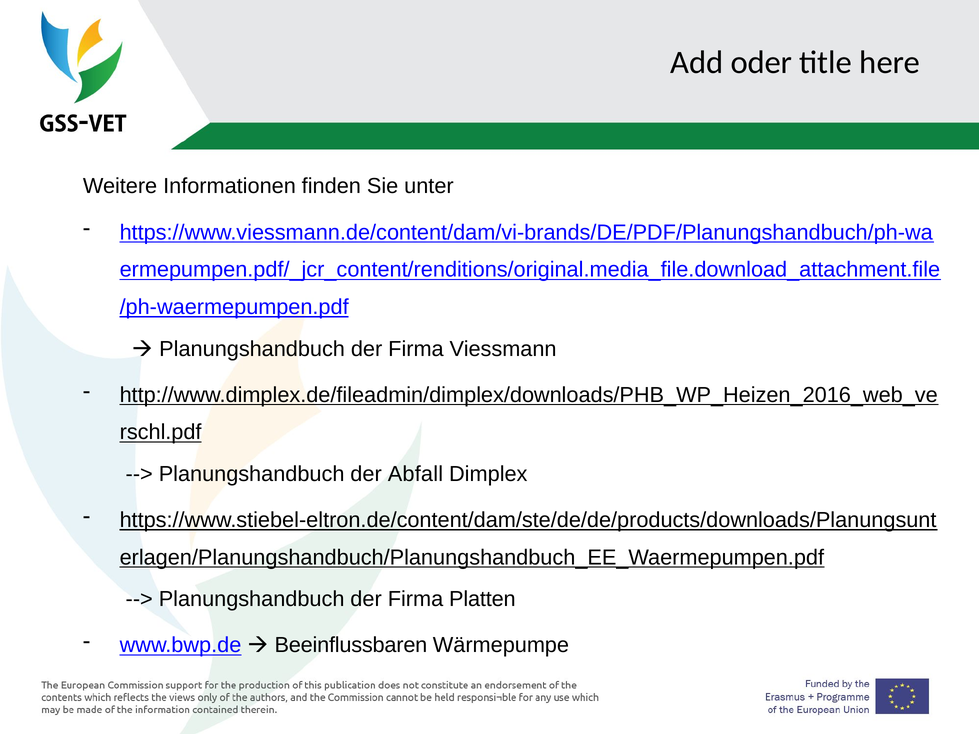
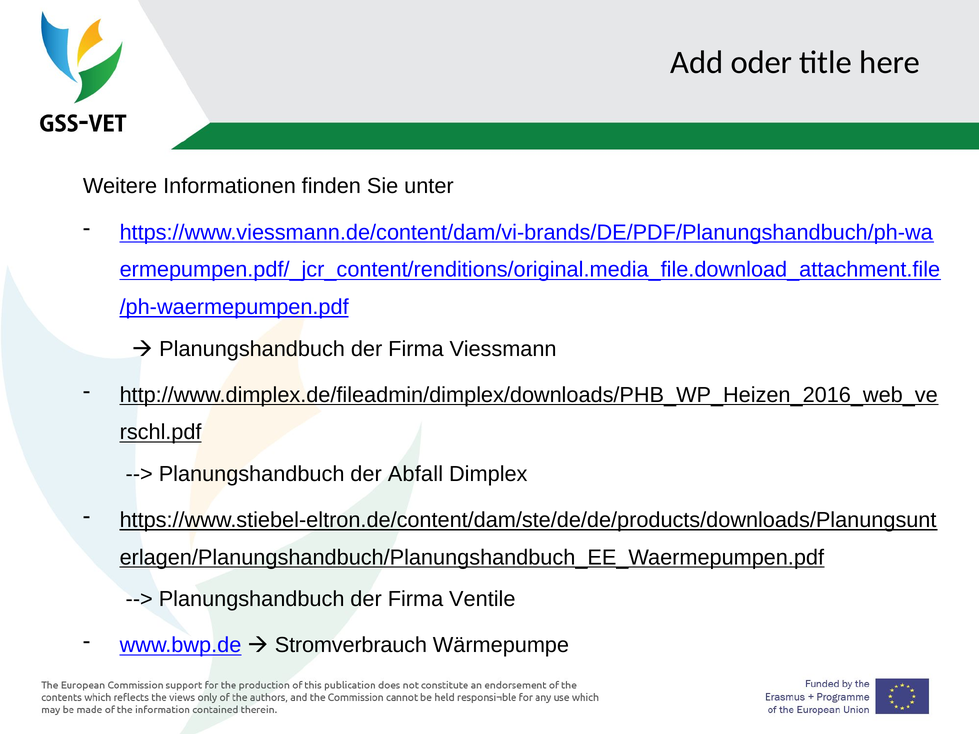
Platten: Platten -> Ventile
Beeinflussbaren: Beeinflussbaren -> Stromverbrauch
